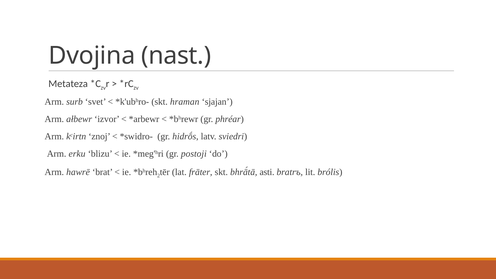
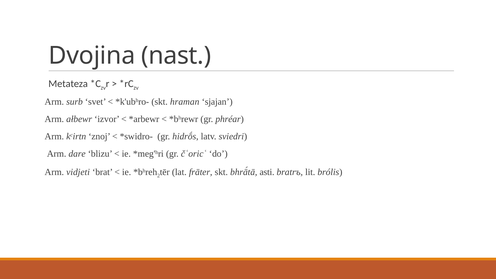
erku: erku -> dare
postoji: postoji -> čʿoricʿ
hawrē: hawrē -> vidjeti
